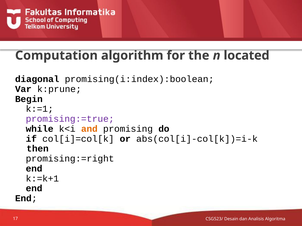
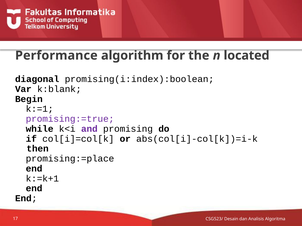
Computation: Computation -> Performance
k:prune: k:prune -> k:blank
and colour: orange -> purple
promising:=right: promising:=right -> promising:=place
